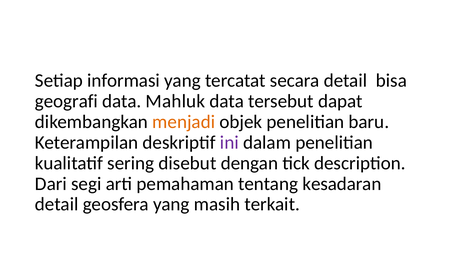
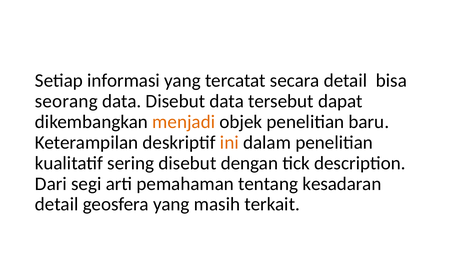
geografi: geografi -> seorang
data Mahluk: Mahluk -> Disebut
ini colour: purple -> orange
